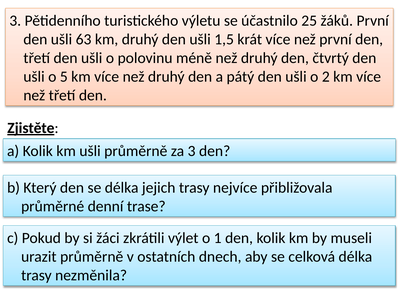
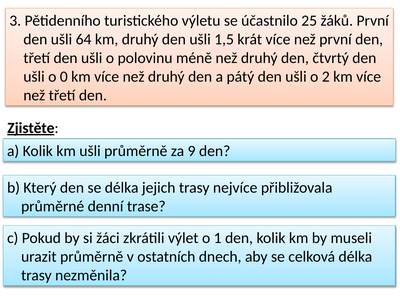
63: 63 -> 64
5: 5 -> 0
za 3: 3 -> 9
